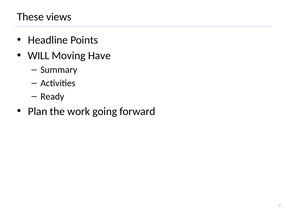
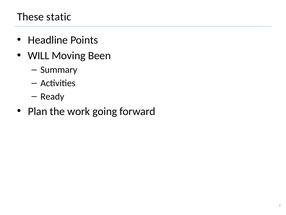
views: views -> static
Have: Have -> Been
